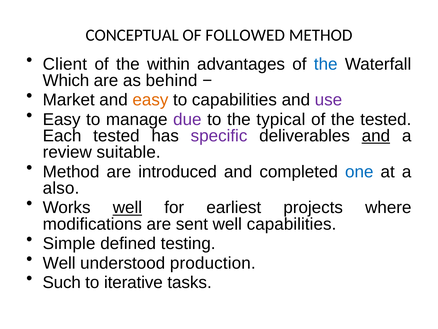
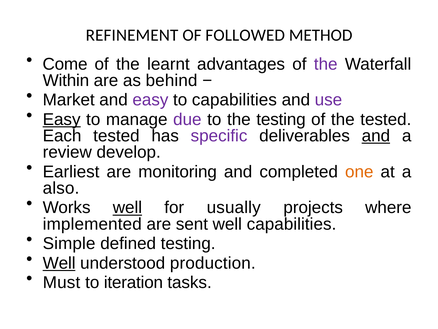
CONCEPTUAL: CONCEPTUAL -> REFINEMENT
Client: Client -> Come
within: within -> learnt
the at (326, 64) colour: blue -> purple
Which: Which -> Within
easy at (150, 100) colour: orange -> purple
Easy at (62, 119) underline: none -> present
the typical: typical -> testing
suitable: suitable -> develop
Method at (71, 172): Method -> Earliest
introduced: introduced -> monitoring
one colour: blue -> orange
earliest: earliest -> usually
modifications: modifications -> implemented
Well at (59, 263) underline: none -> present
Such: Such -> Must
iterative: iterative -> iteration
